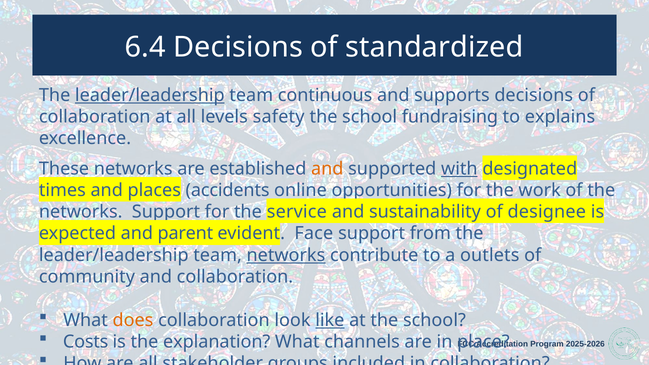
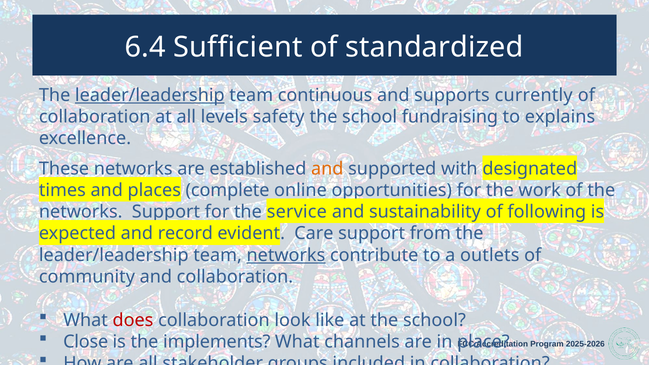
6.4 Decisions: Decisions -> Sufficient
supports decisions: decisions -> currently
with underline: present -> none
accidents: accidents -> complete
designee: designee -> following
parent: parent -> record
Face: Face -> Care
does colour: orange -> red
like underline: present -> none
Costs: Costs -> Close
explanation: explanation -> implements
